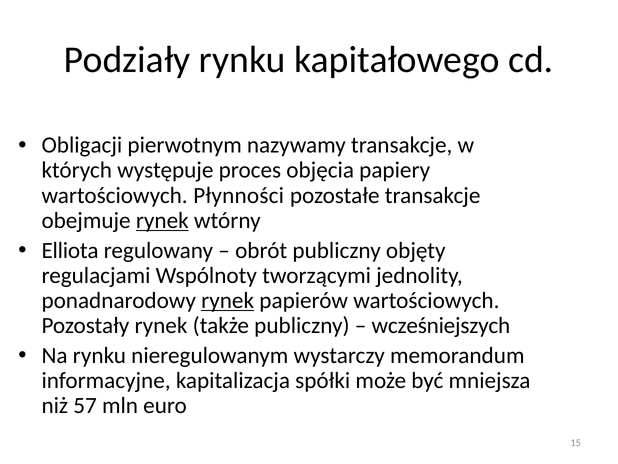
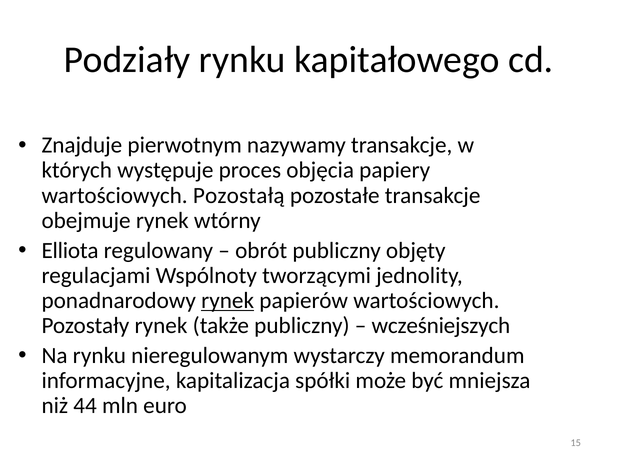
Obligacji: Obligacji -> Znajduje
Płynności: Płynności -> Pozostałą
rynek at (162, 220) underline: present -> none
57: 57 -> 44
